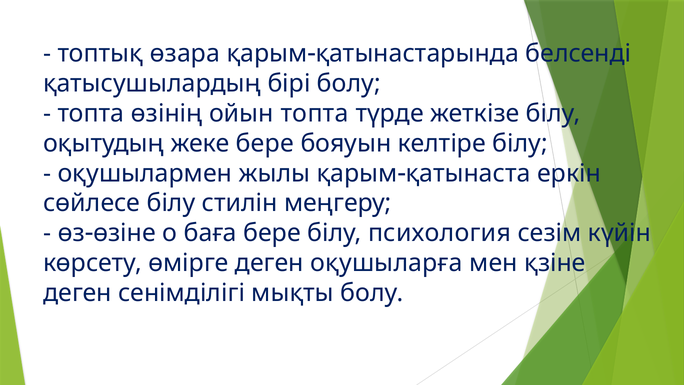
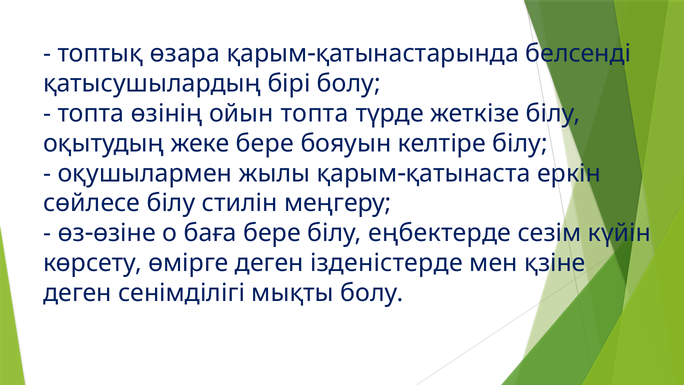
психология: психология -> еңбектерде
оқушыларға: оқушыларға -> ізденістерде
